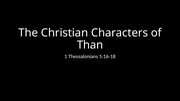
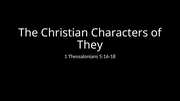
Than: Than -> They
